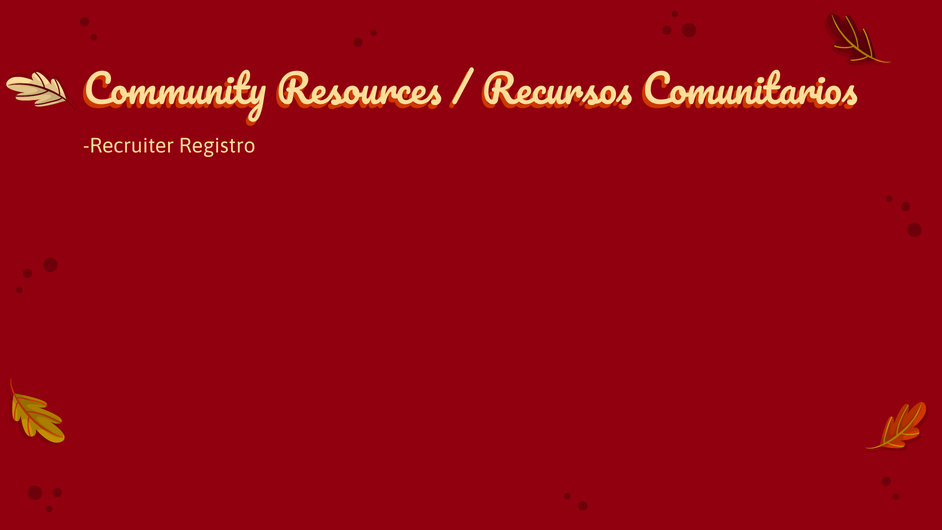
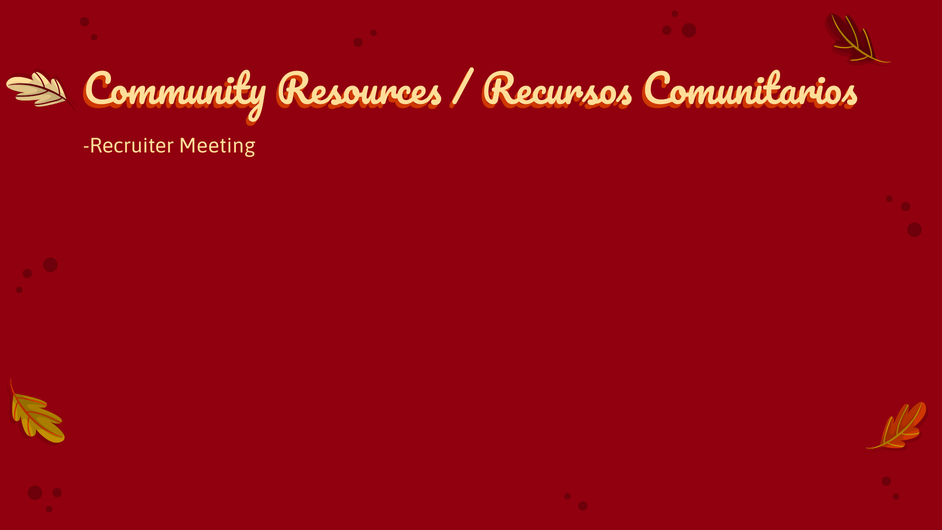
Registro: Registro -> Meeting
